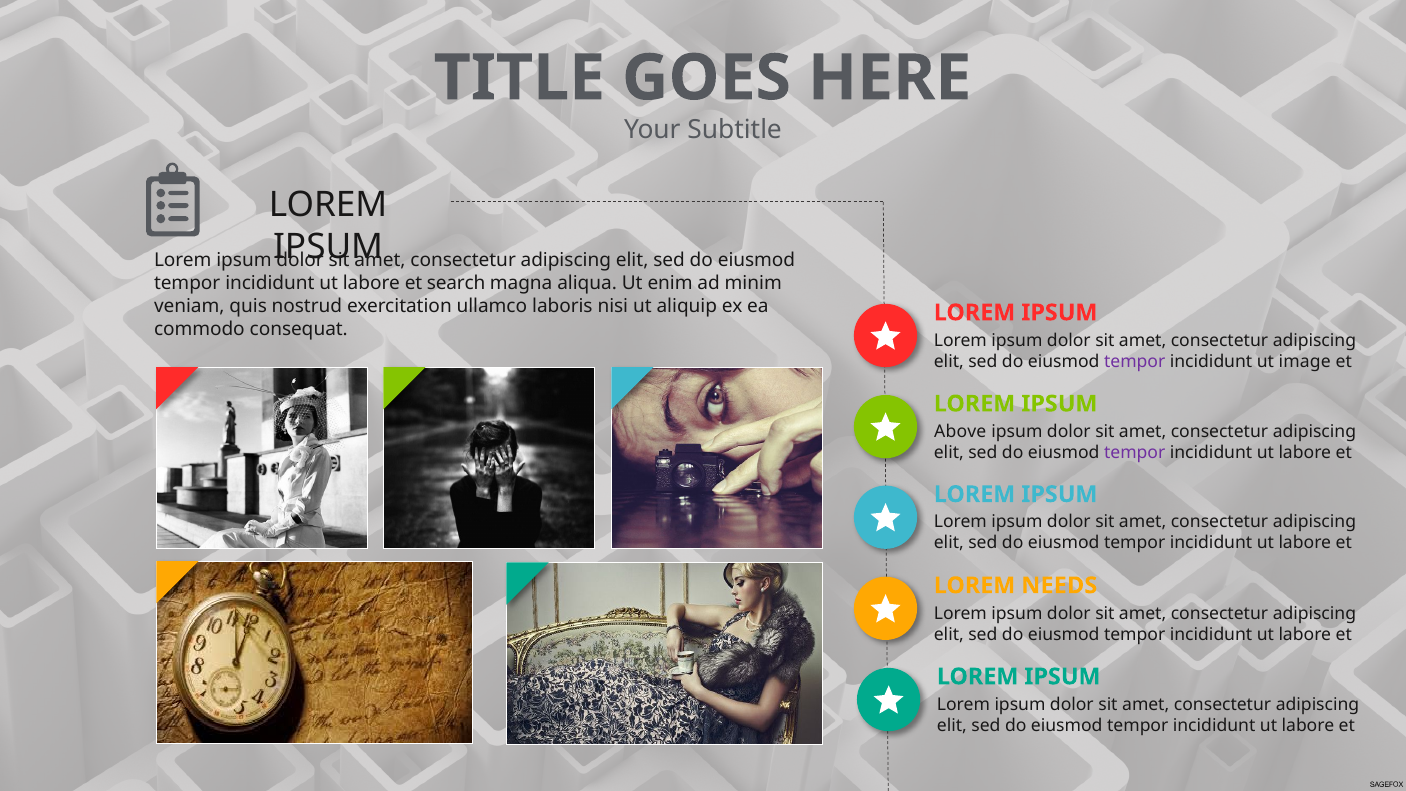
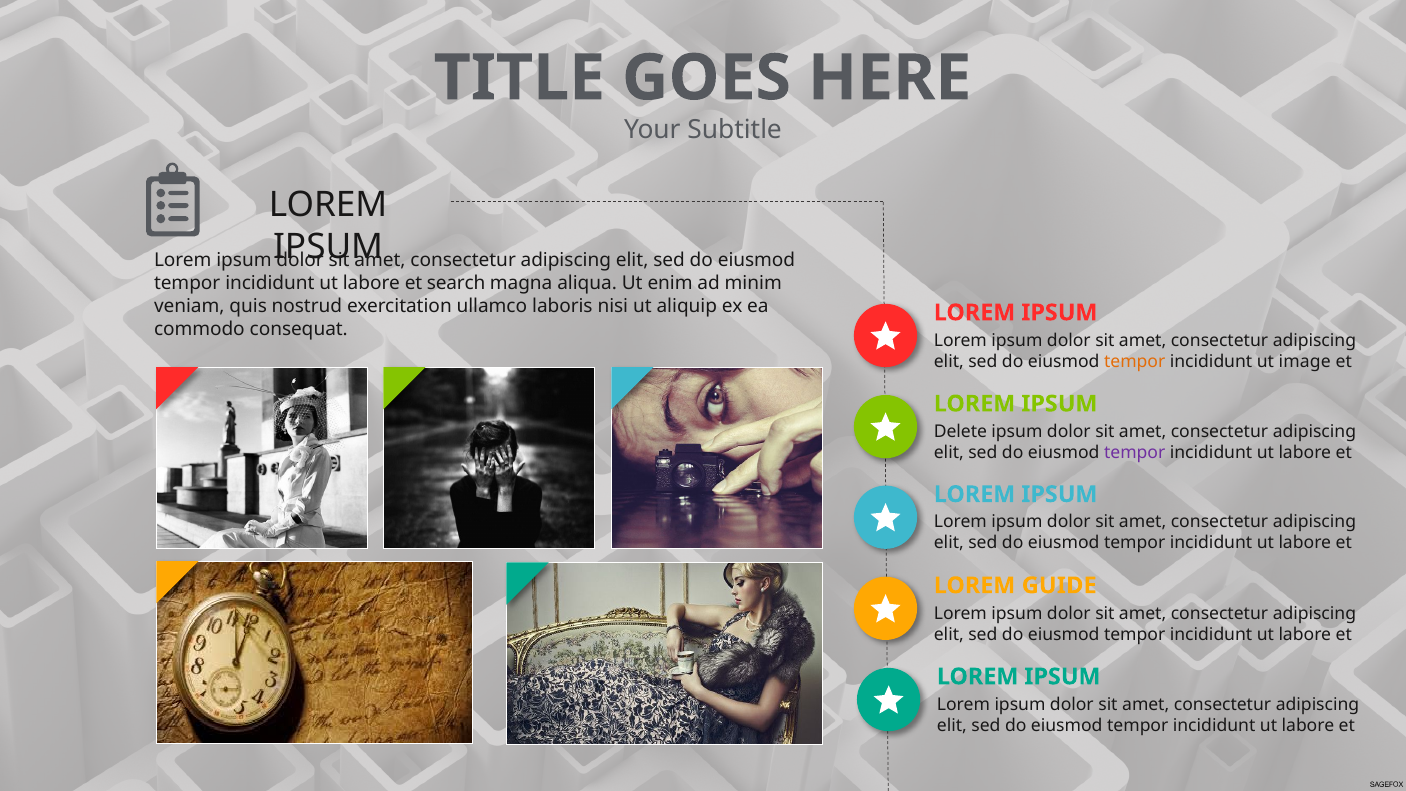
tempor at (1135, 361) colour: purple -> orange
Above: Above -> Delete
NEEDS: NEEDS -> GUIDE
